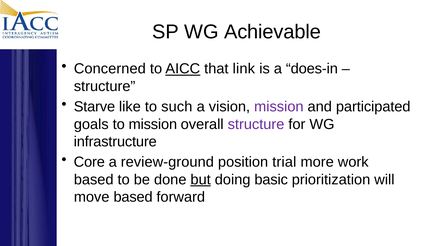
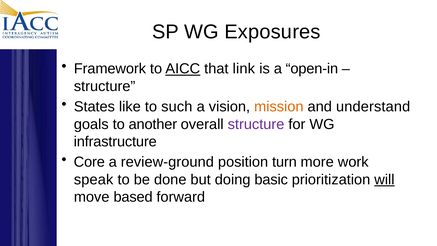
Achievable: Achievable -> Exposures
Concerned: Concerned -> Framework
does-in: does-in -> open-in
Starve: Starve -> States
mission at (279, 107) colour: purple -> orange
participated: participated -> understand
to mission: mission -> another
trial: trial -> turn
based at (94, 179): based -> speak
but underline: present -> none
will underline: none -> present
